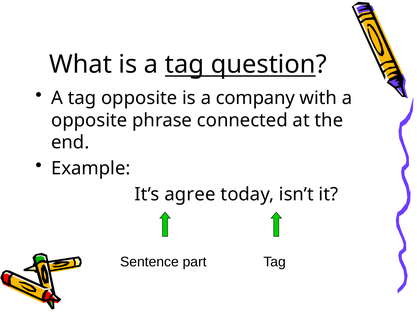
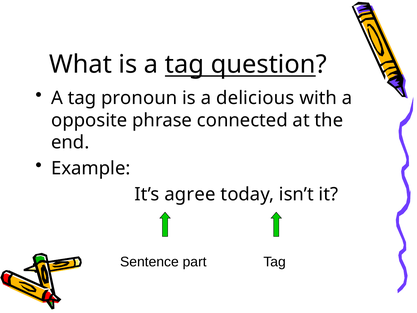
tag opposite: opposite -> pronoun
company: company -> delicious
